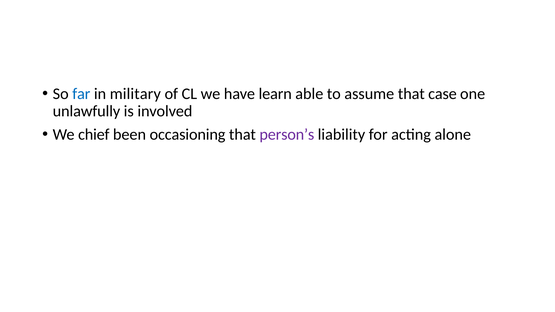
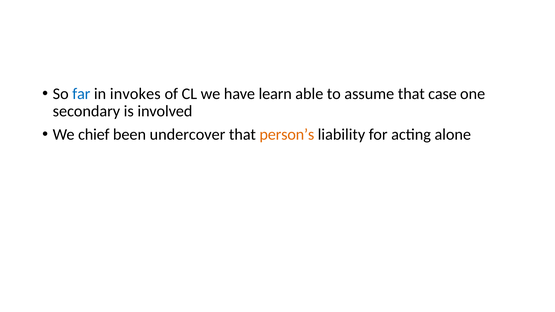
military: military -> invokes
unlawfully: unlawfully -> secondary
occasioning: occasioning -> undercover
person’s colour: purple -> orange
